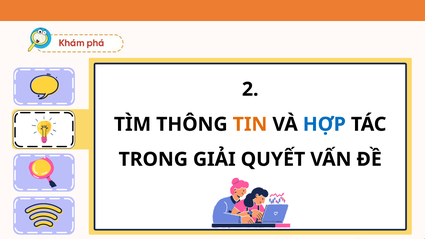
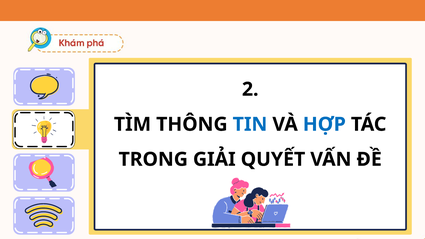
TIN colour: orange -> blue
